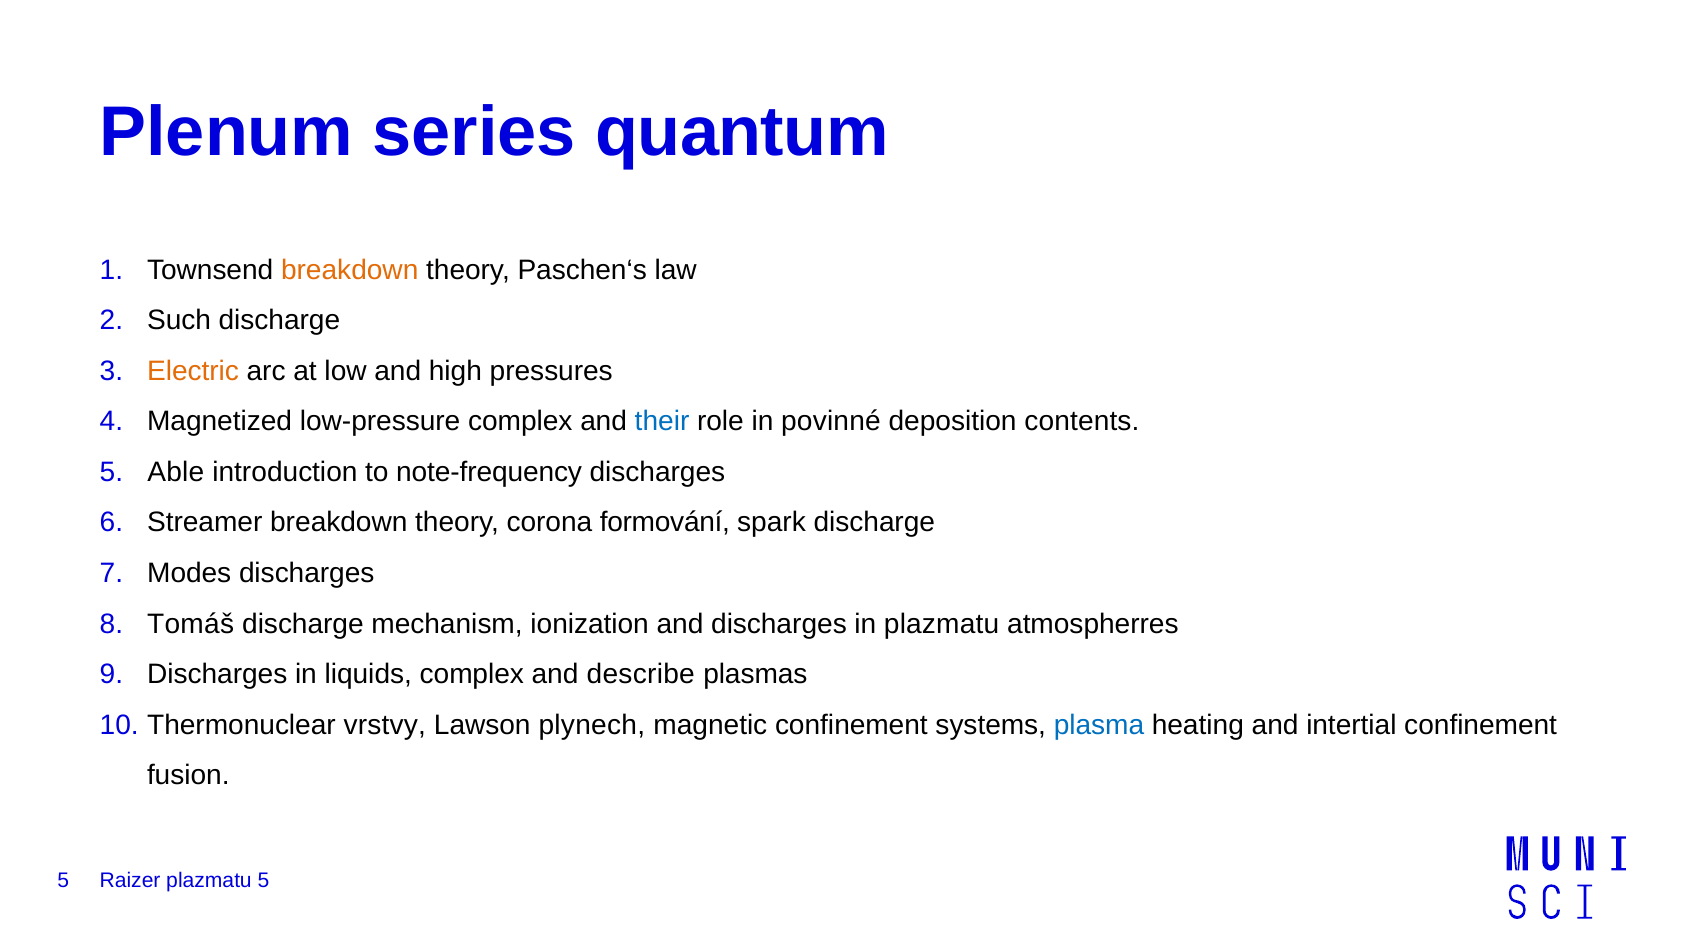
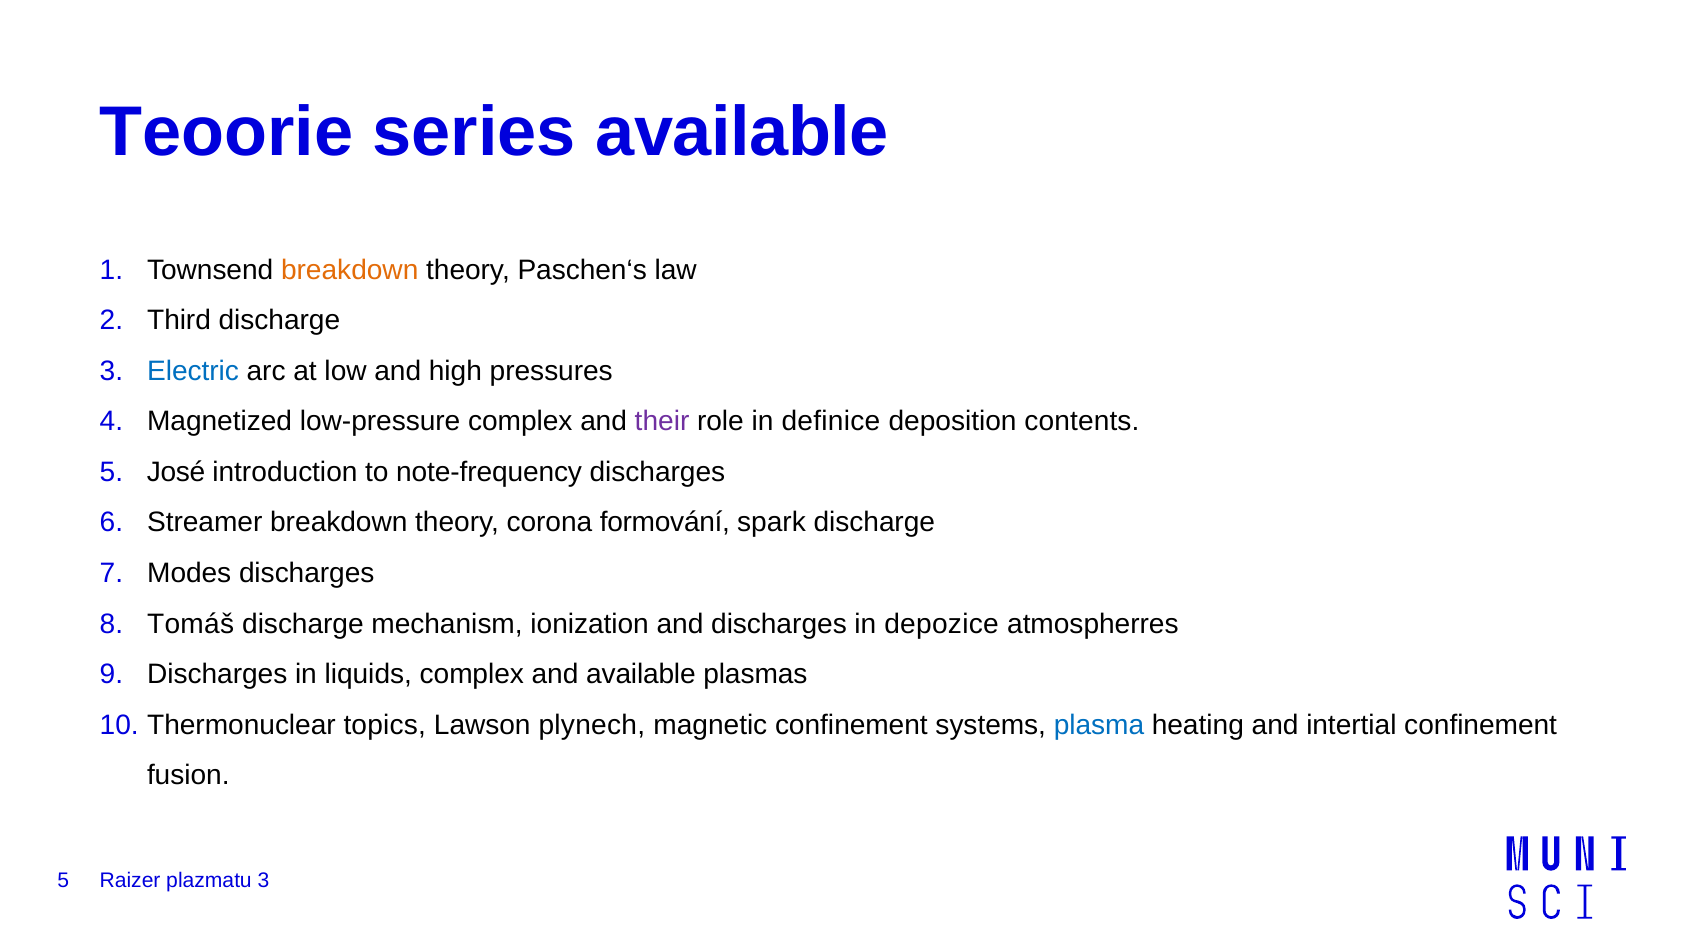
Plenum: Plenum -> Teoorie
series quantum: quantum -> available
Such: Such -> Third
Electric colour: orange -> blue
their colour: blue -> purple
povinné: povinné -> definice
Able: Able -> José
in plazmatu: plazmatu -> depozice
and describe: describe -> available
vrstvy: vrstvy -> topics
plazmatu 5: 5 -> 3
